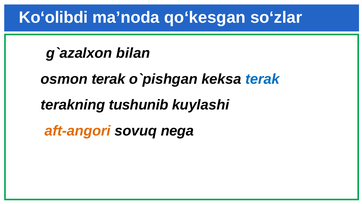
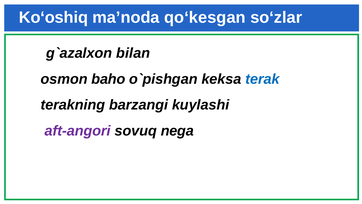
Ko‘olibdi: Ko‘olibdi -> Ko‘oshiq
osmon terak: terak -> baho
tushunib: tushunib -> barzangi
aft-angori colour: orange -> purple
